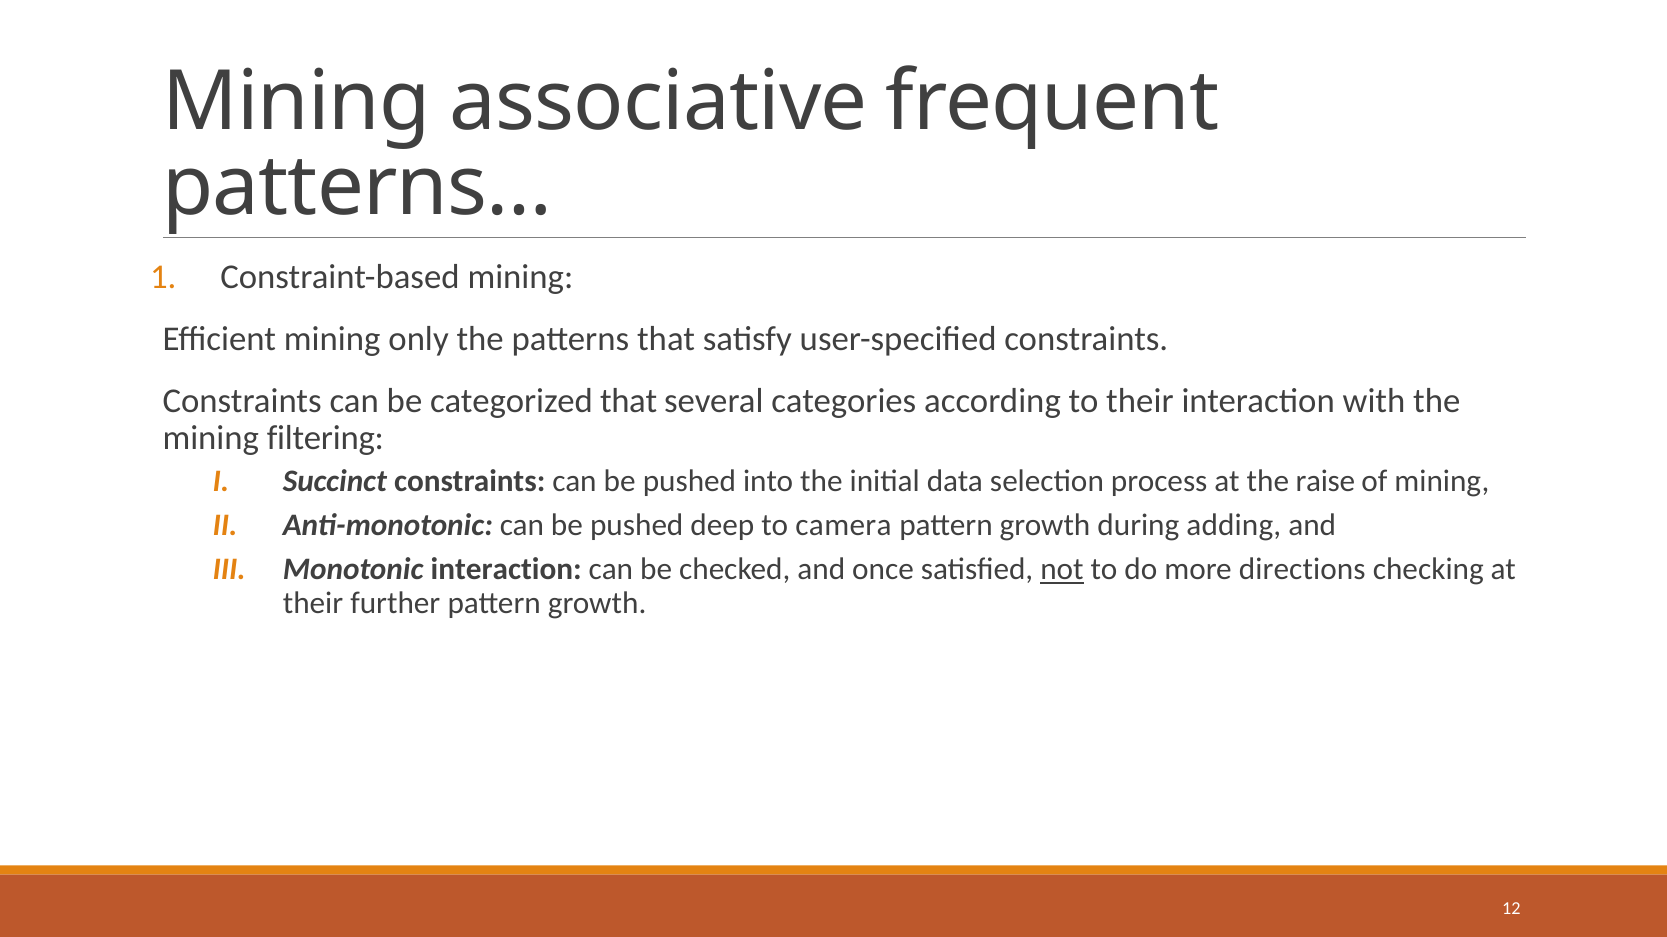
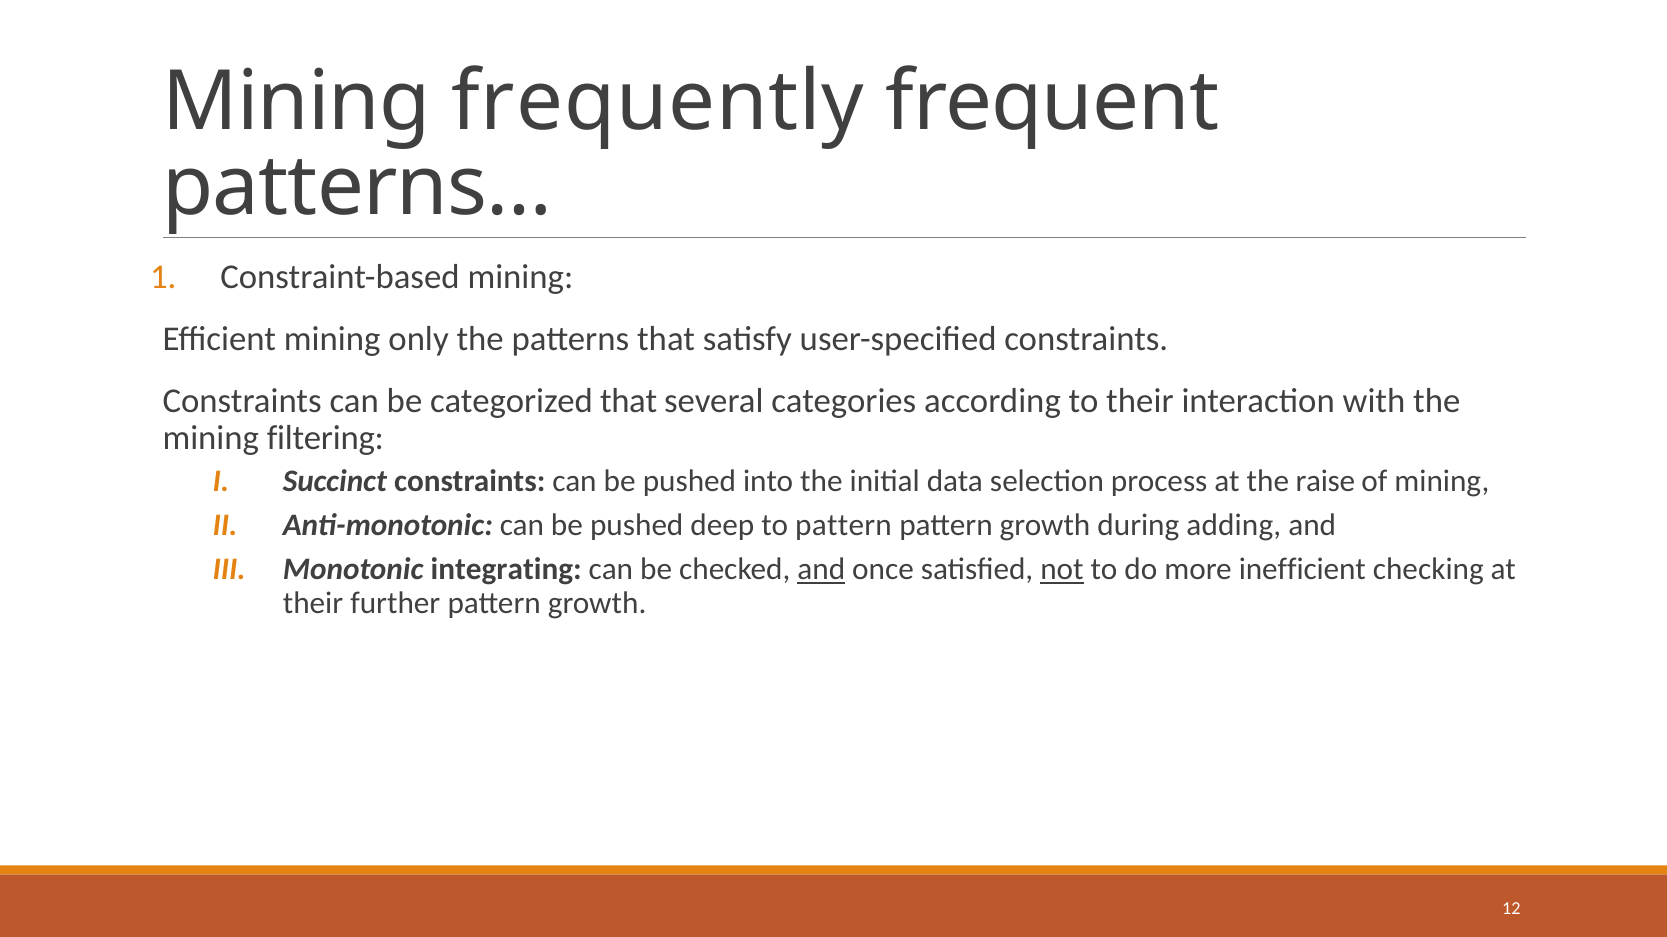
associative: associative -> frequently
to camera: camera -> pattern
Monotonic interaction: interaction -> integrating
and at (821, 570) underline: none -> present
directions: directions -> inefficient
